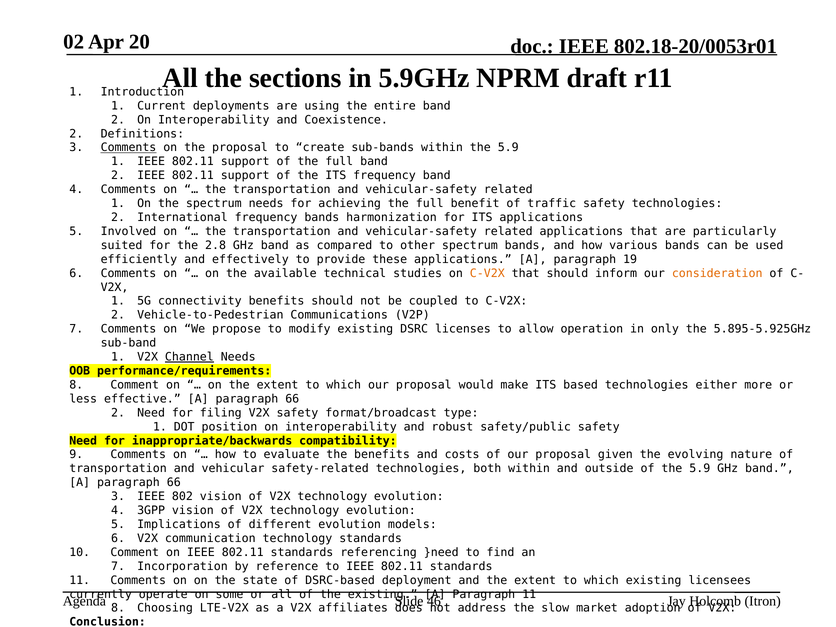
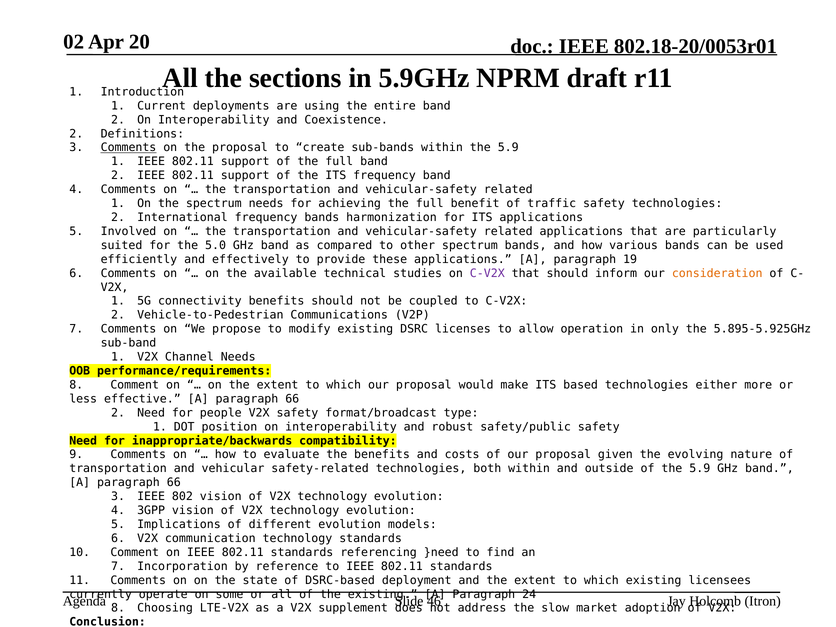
2.8: 2.8 -> 5.0
C-V2X at (487, 273) colour: orange -> purple
Channel underline: present -> none
filing: filing -> people
Paragraph 11: 11 -> 24
affiliates: affiliates -> supplement
